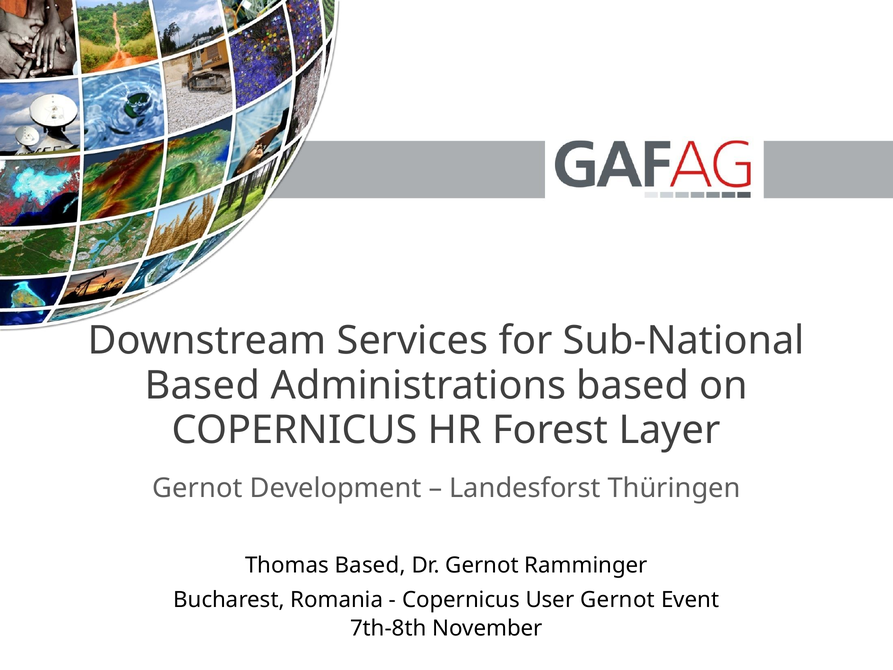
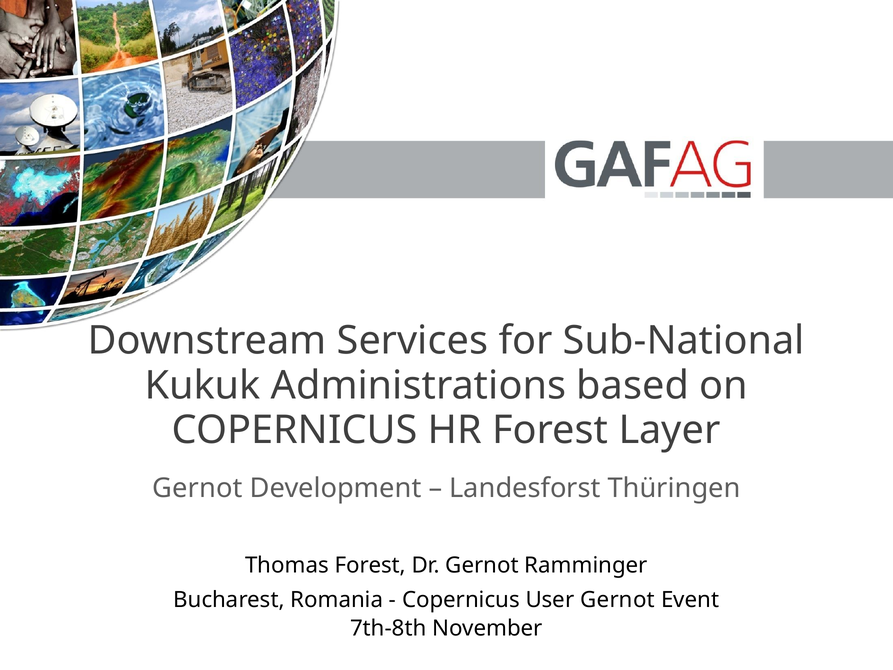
Based at (202, 385): Based -> Kukuk
Thomas Based: Based -> Forest
